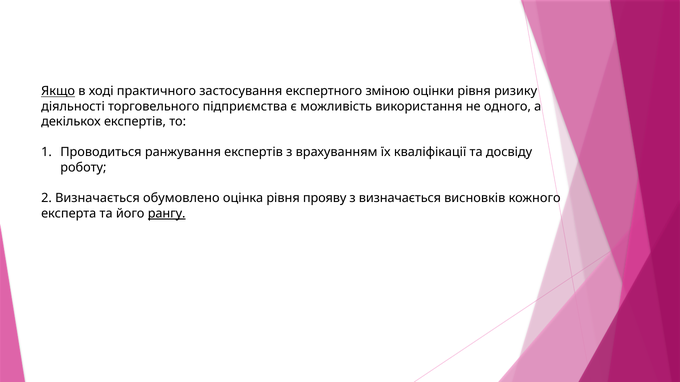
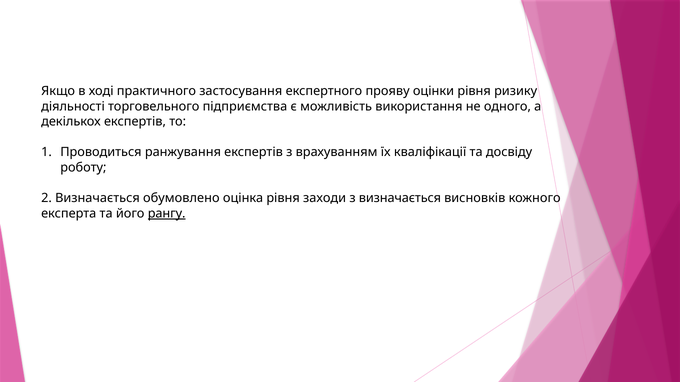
Якщо underline: present -> none
зміною: зміною -> прояву
прояву: прояву -> заходи
